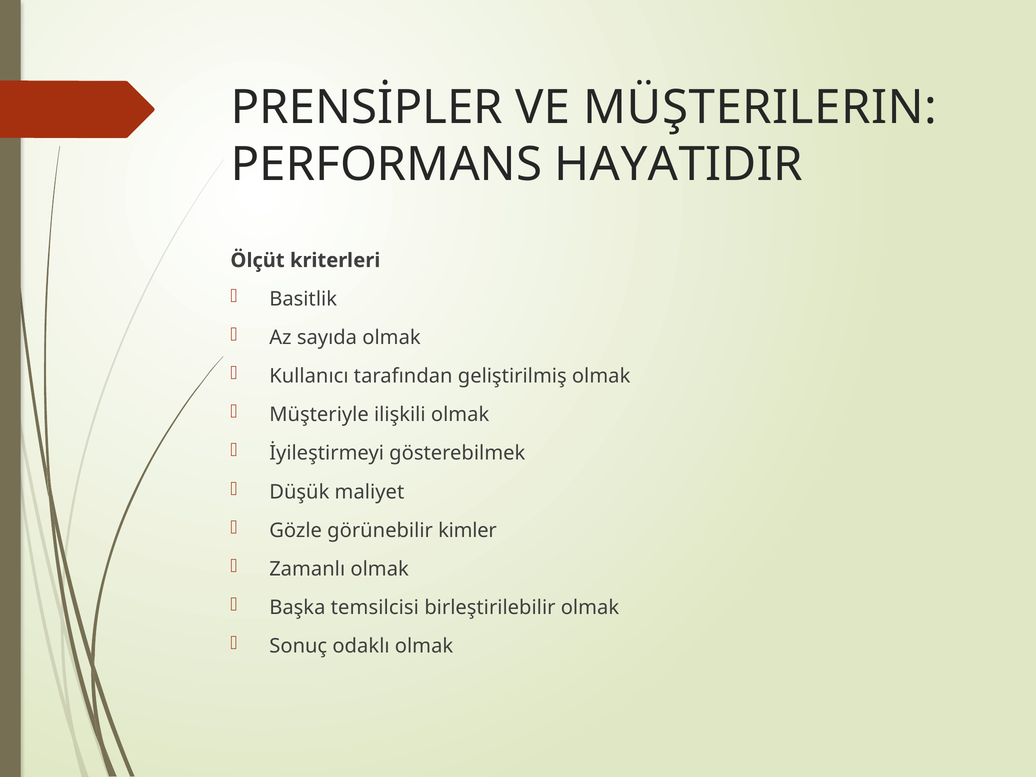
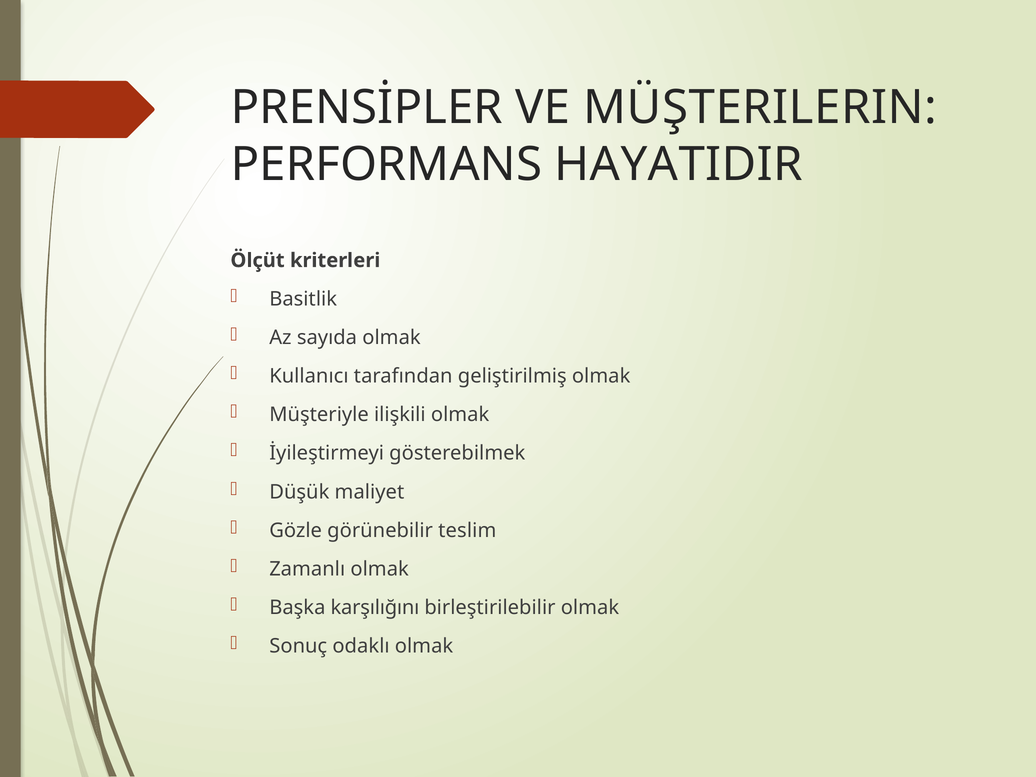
kimler: kimler -> teslim
temsilcisi: temsilcisi -> karşılığını
